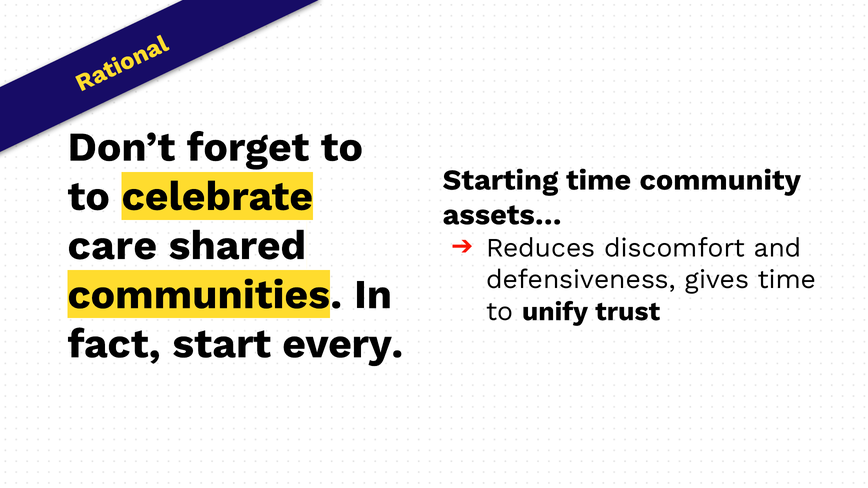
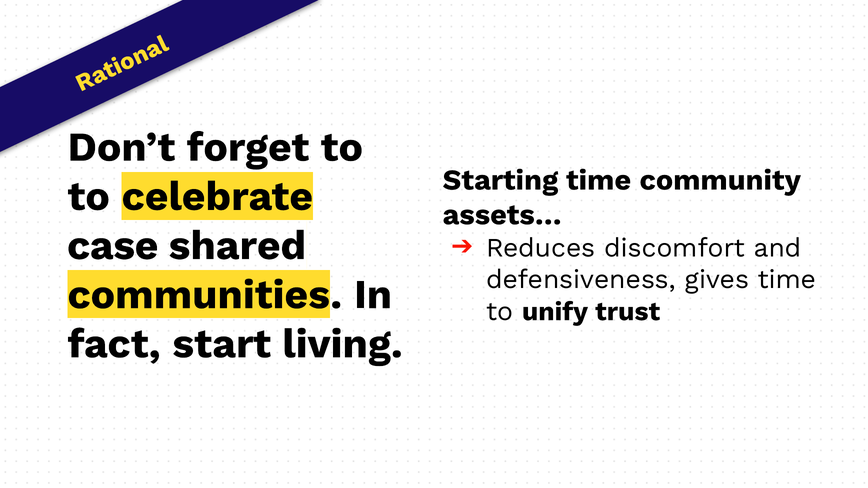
care: care -> case
every: every -> living
